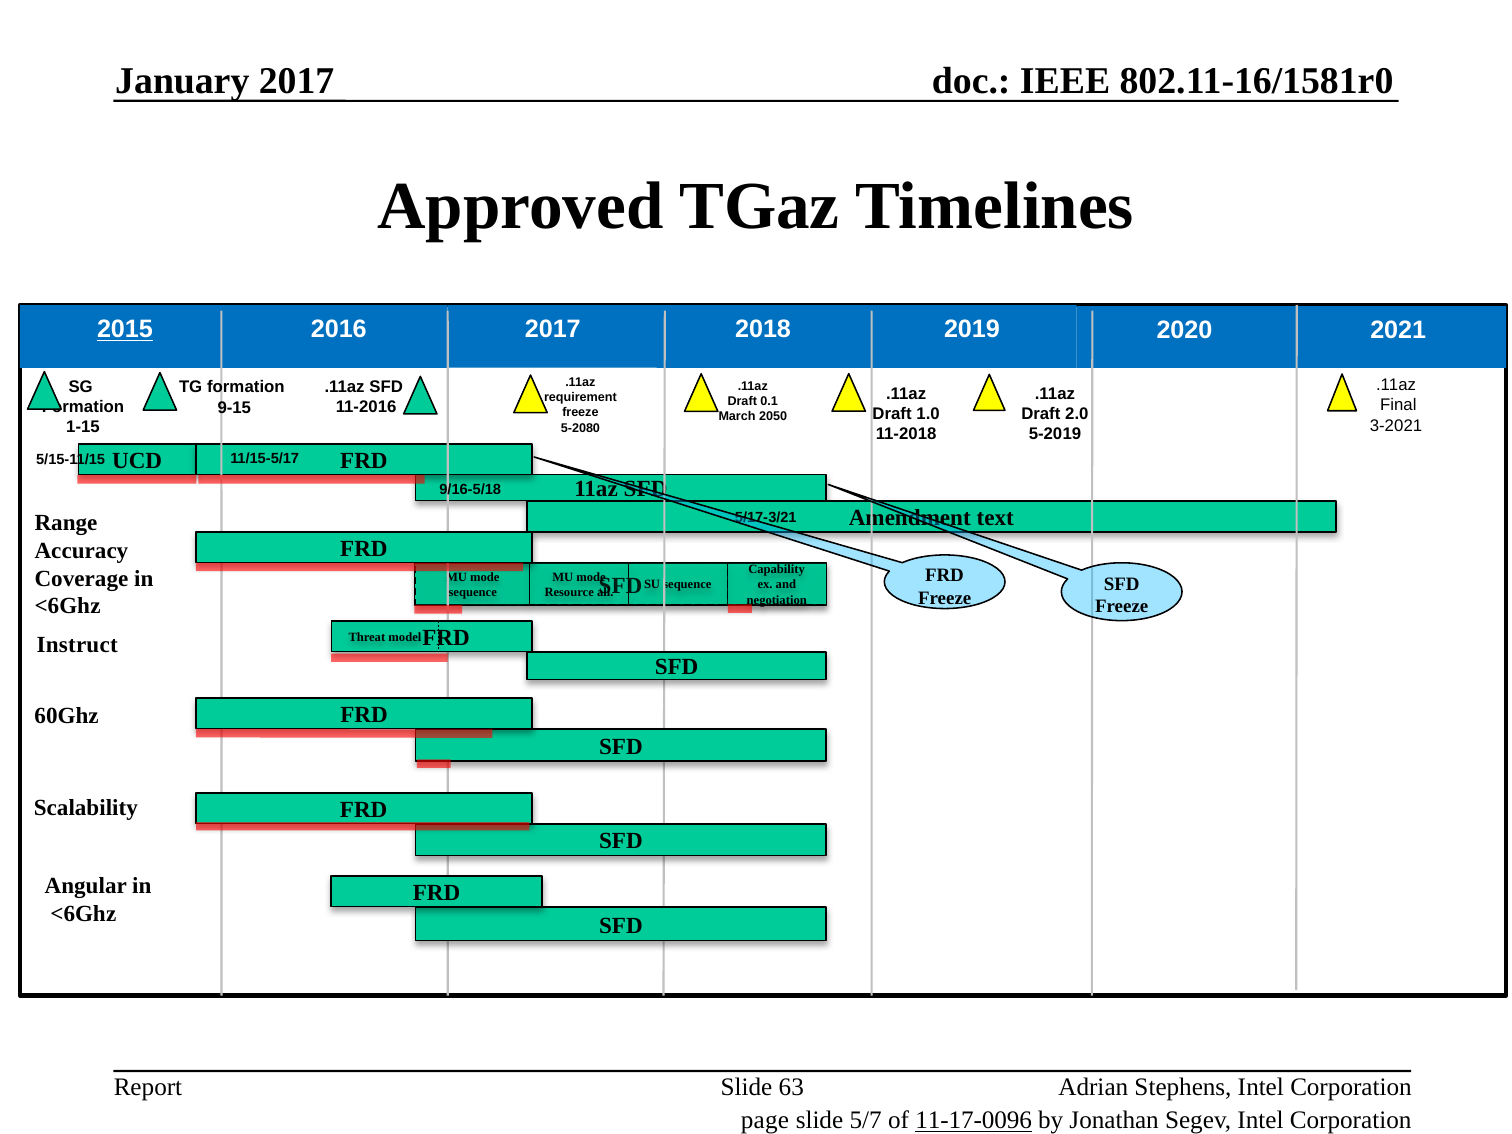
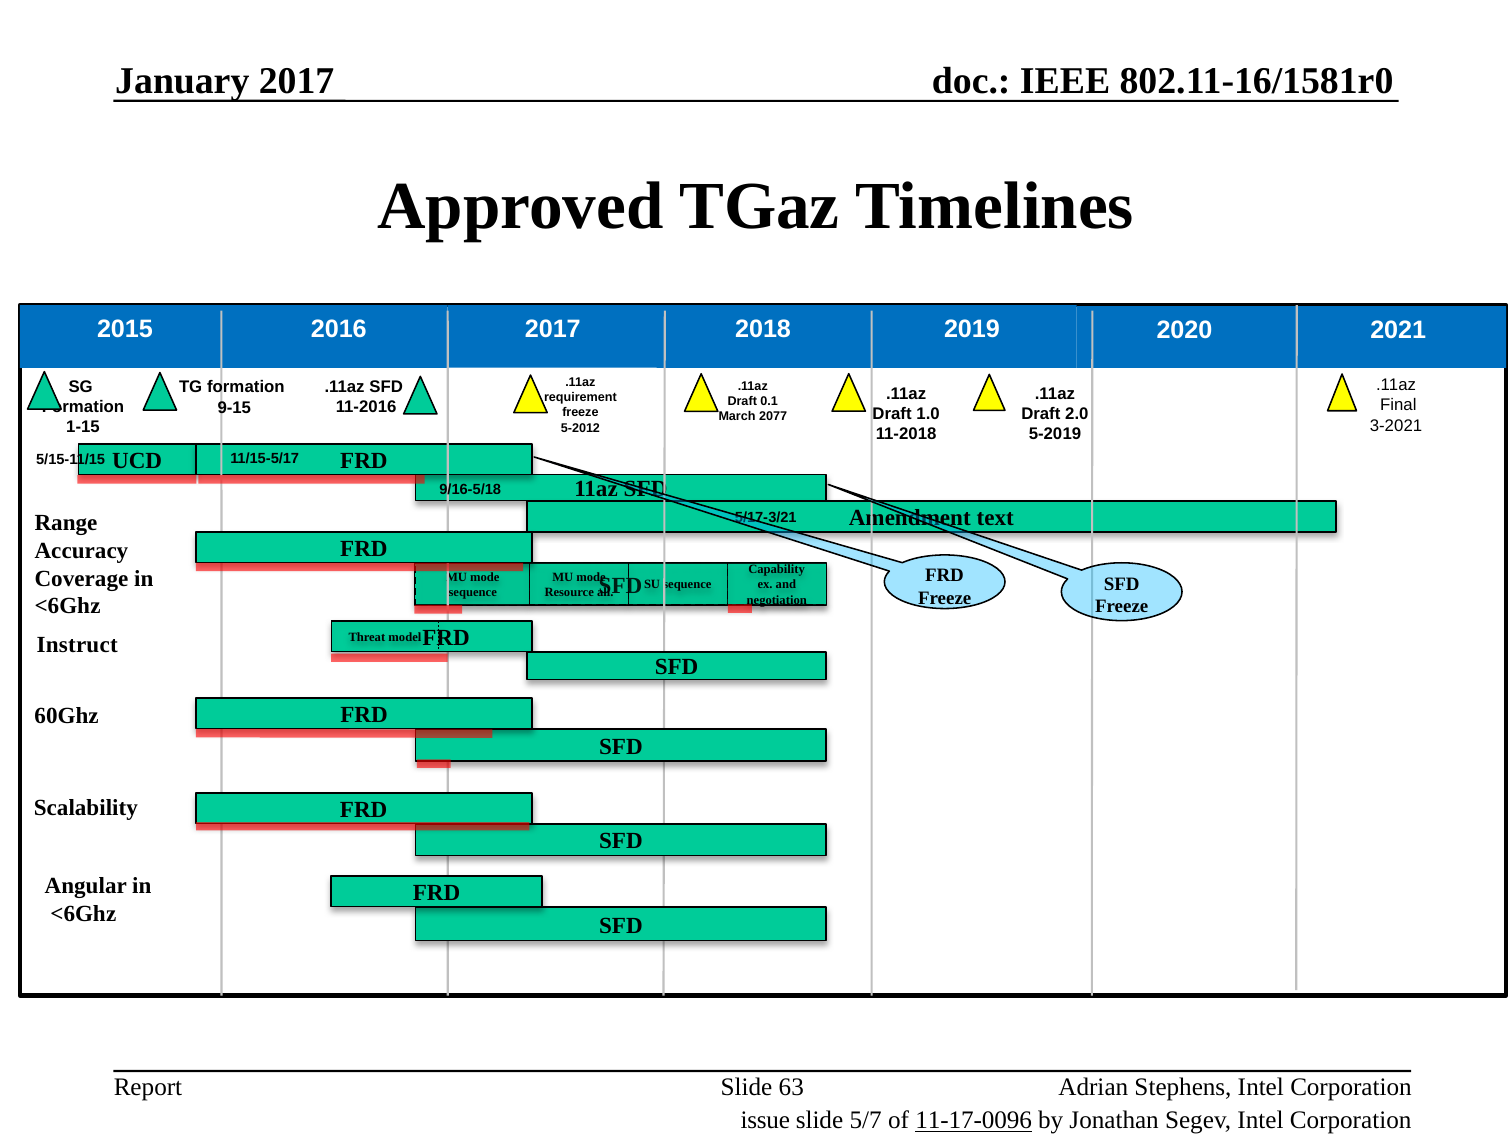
2015 underline: present -> none
2050: 2050 -> 2077
5-2080: 5-2080 -> 5-2012
page: page -> issue
